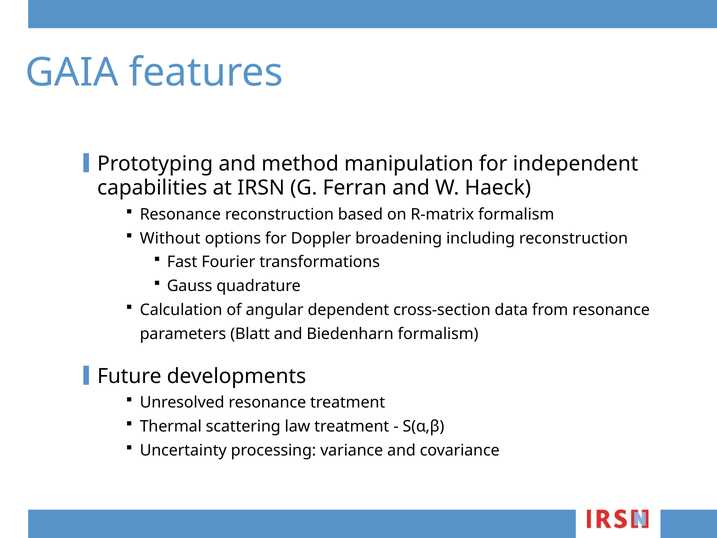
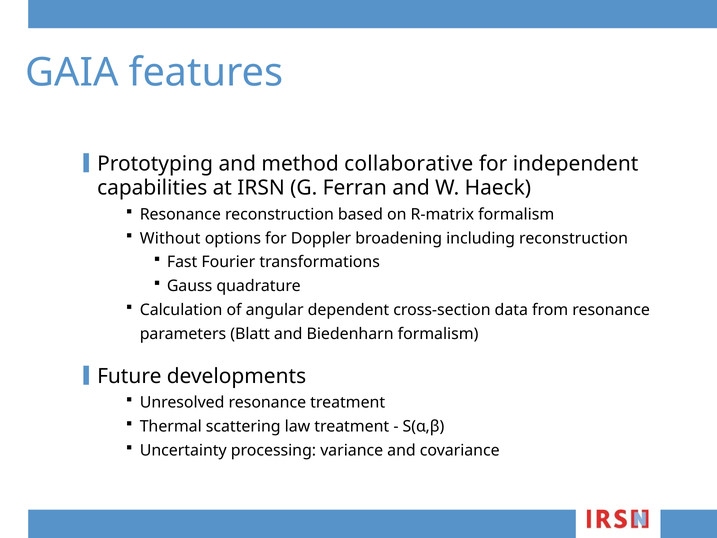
manipulation: manipulation -> collaborative
